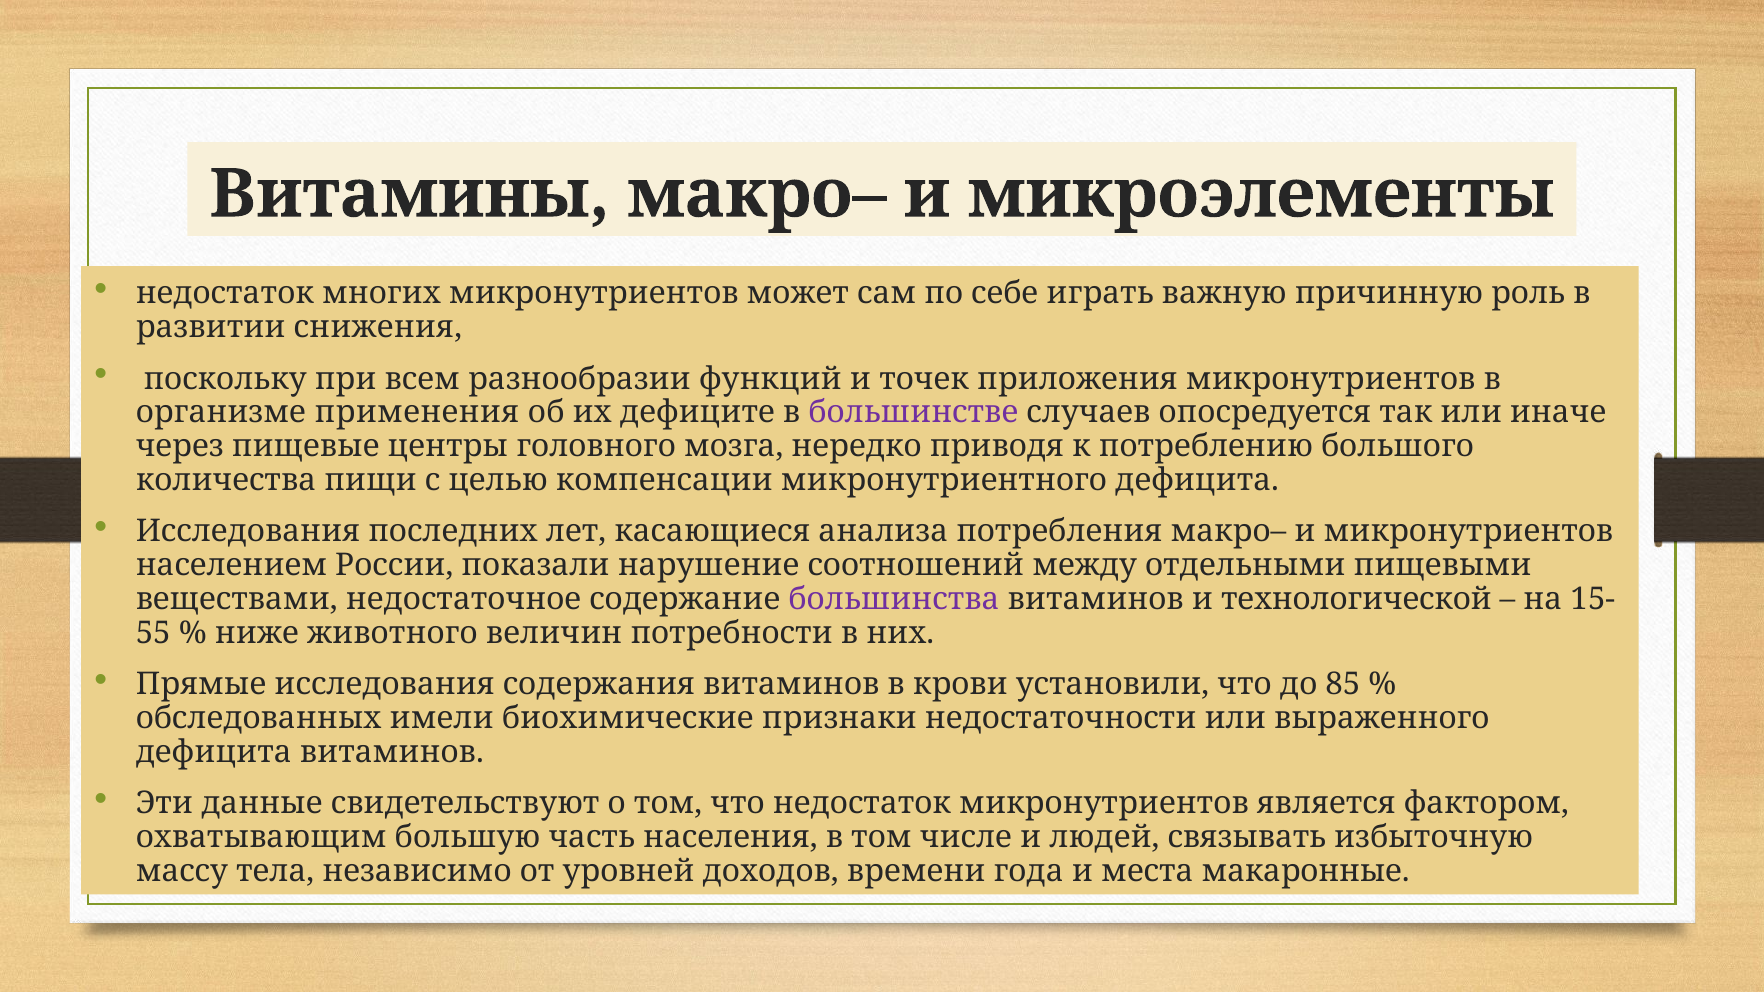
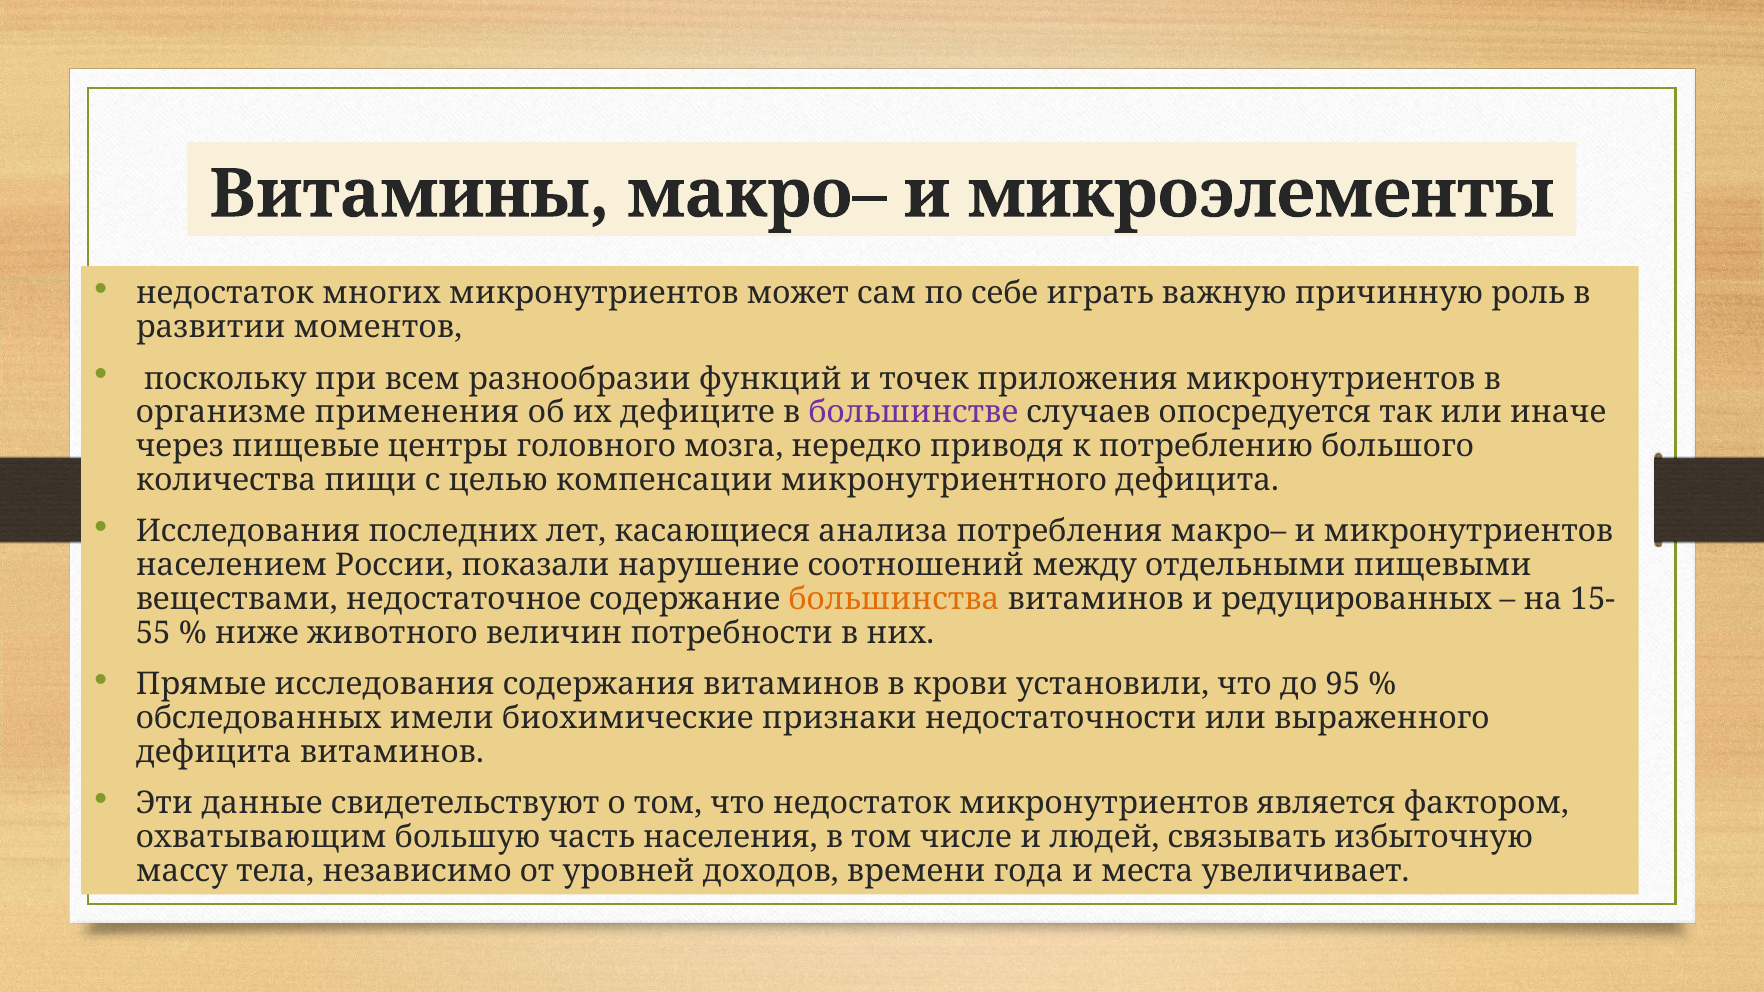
снижения: снижения -> моментов
большинства colour: purple -> orange
технологической: технологической -> редуцированных
85: 85 -> 95
макаронные: макаронные -> увеличивает
